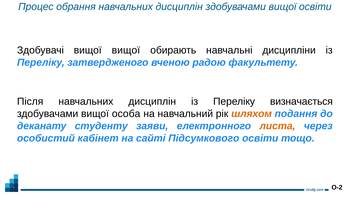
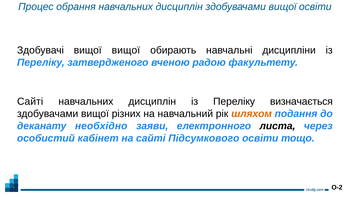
Після at (30, 101): Після -> Сайті
особа: особа -> різних
студенту: студенту -> необхідно
листа colour: orange -> black
